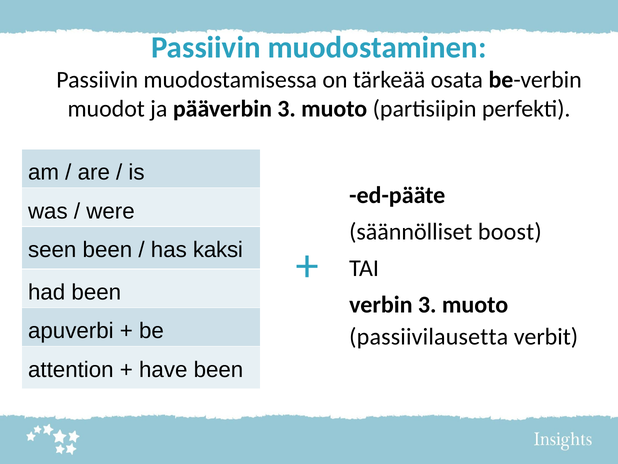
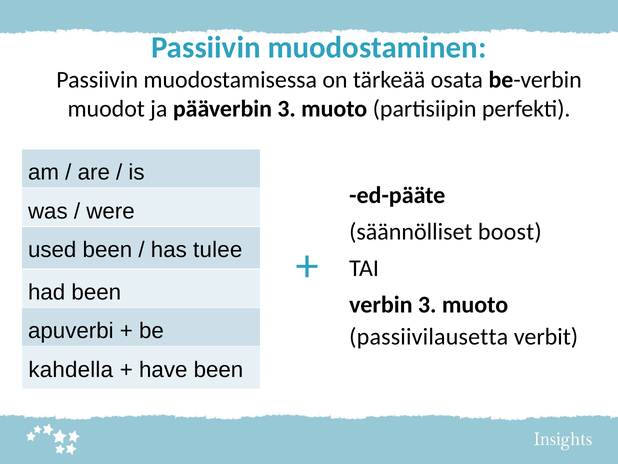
seen: seen -> used
kaksi: kaksi -> tulee
attention: attention -> kahdella
